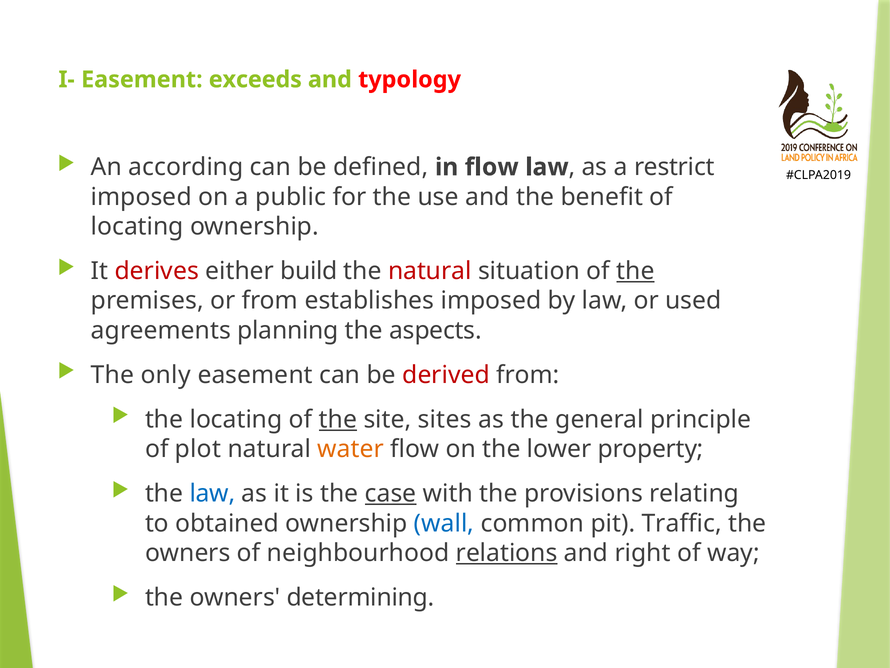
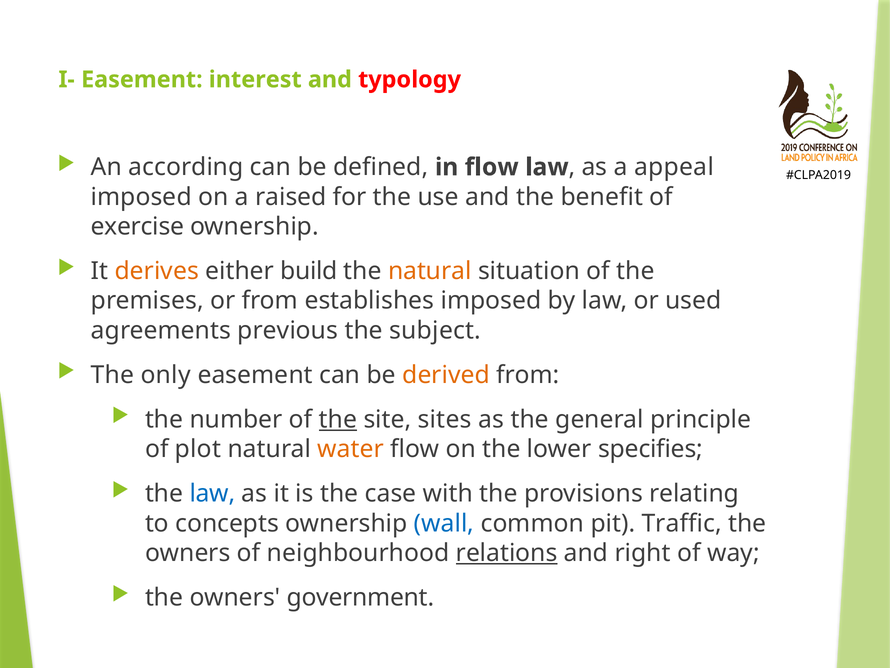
exceeds: exceeds -> interest
restrict: restrict -> appeal
public: public -> raised
locating at (137, 226): locating -> exercise
derives colour: red -> orange
natural at (430, 271) colour: red -> orange
the at (636, 271) underline: present -> none
planning: planning -> previous
aspects: aspects -> subject
derived colour: red -> orange
the locating: locating -> number
property: property -> specifies
case underline: present -> none
obtained: obtained -> concepts
determining: determining -> government
